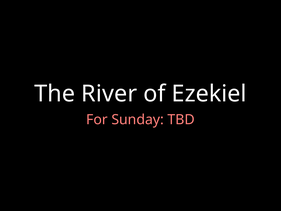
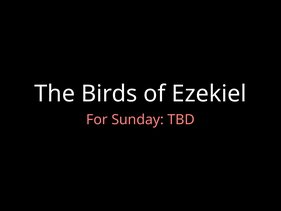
River: River -> Birds
